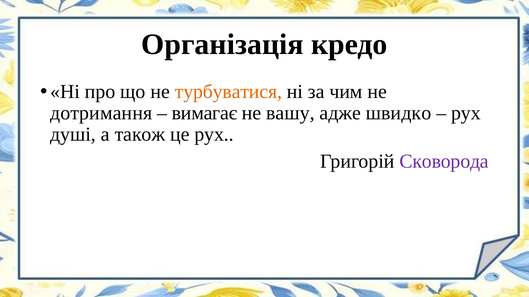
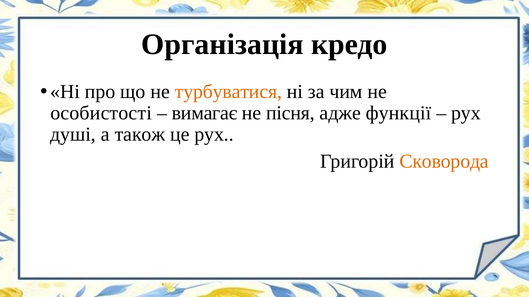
дотримання: дотримання -> особистості
вашу: вашу -> пісня
швидко: швидко -> функції
Сковорода colour: purple -> orange
